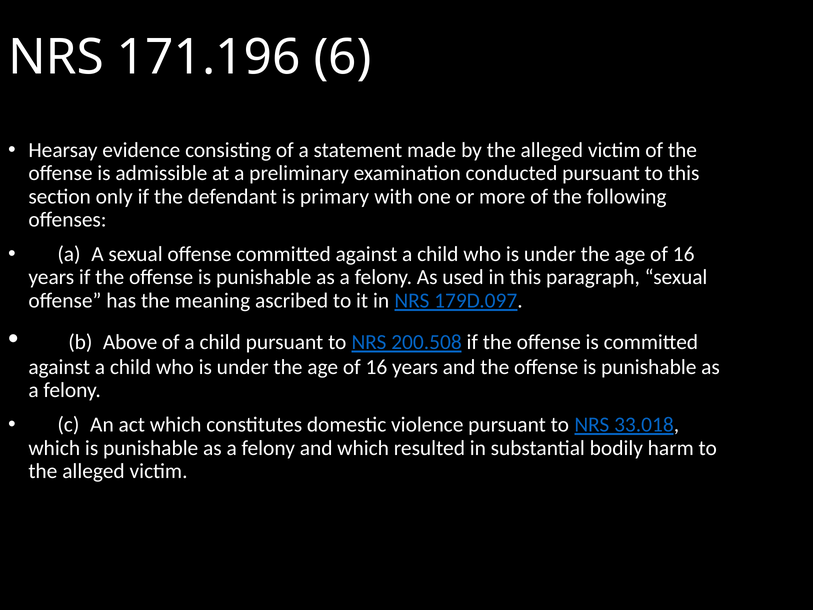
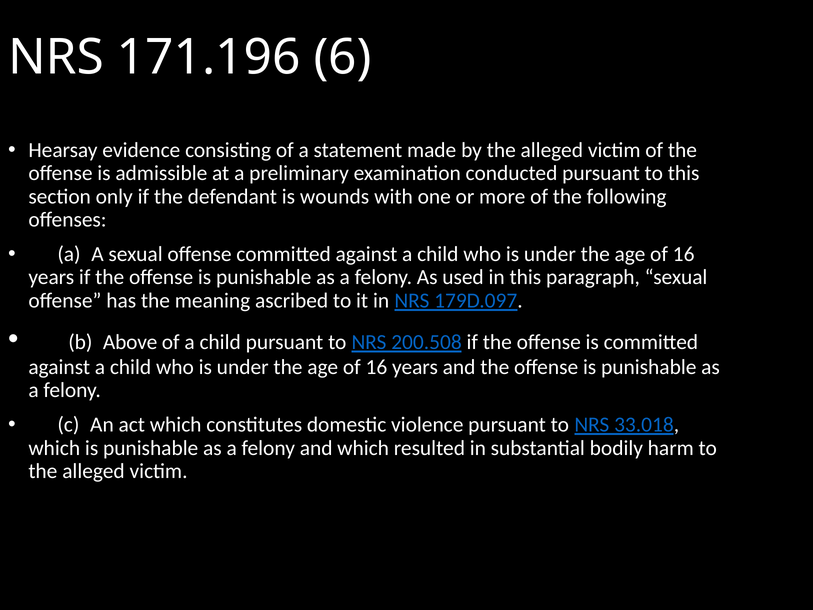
primary: primary -> wounds
